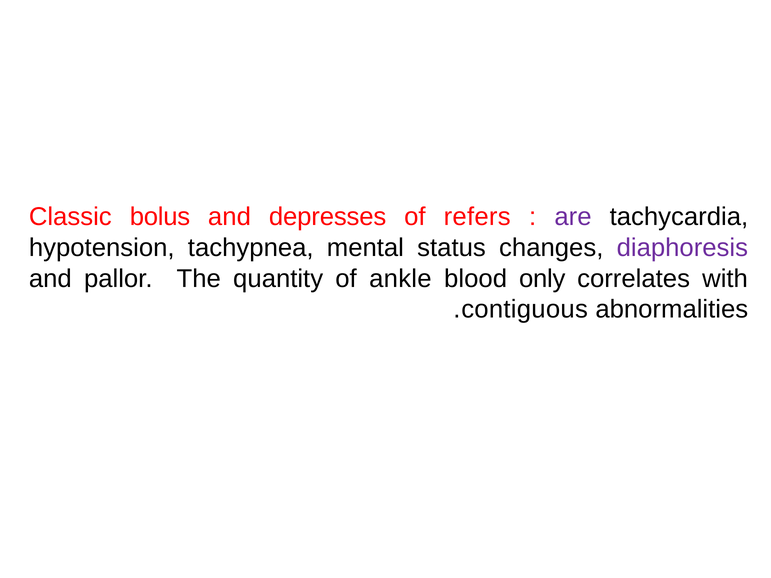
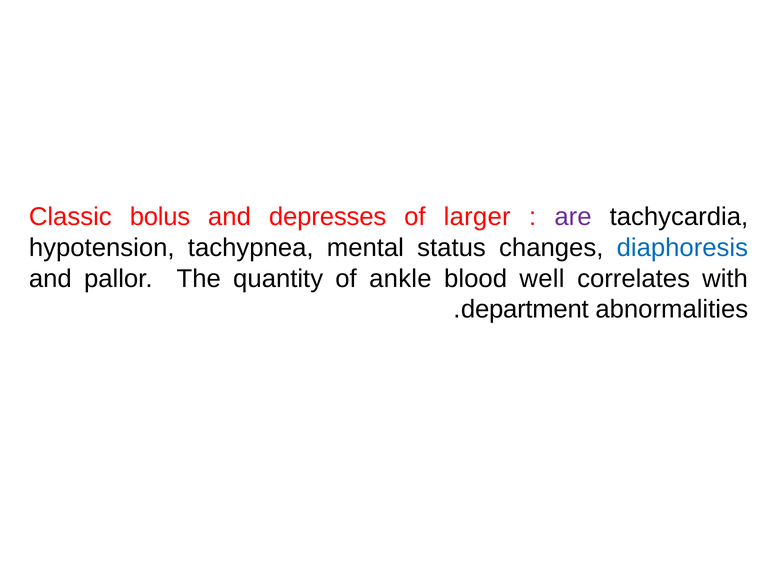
refers: refers -> larger
diaphoresis colour: purple -> blue
only: only -> well
contiguous: contiguous -> department
